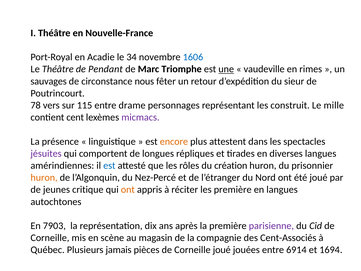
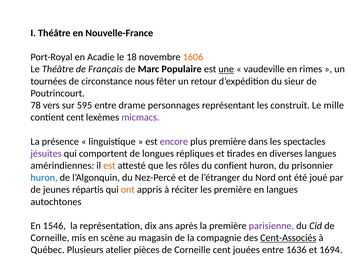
34: 34 -> 18
1606 colour: blue -> orange
Pendant: Pendant -> Français
Triomphe: Triomphe -> Populaire
sauvages: sauvages -> tournées
115: 115 -> 595
encore colour: orange -> purple
plus attestent: attestent -> première
est at (109, 165) colour: blue -> orange
création: création -> confient
huron at (44, 177) colour: orange -> blue
critique: critique -> répartis
7903: 7903 -> 1546
Cent-Associés underline: none -> present
jamais: jamais -> atelier
Corneille joué: joué -> cent
6914: 6914 -> 1636
